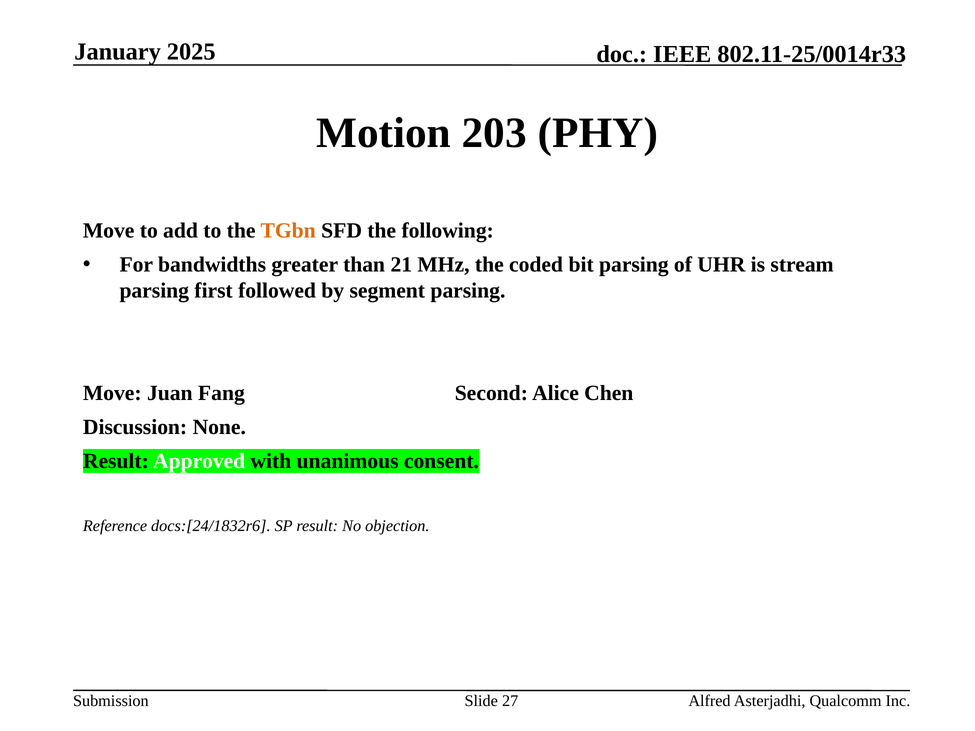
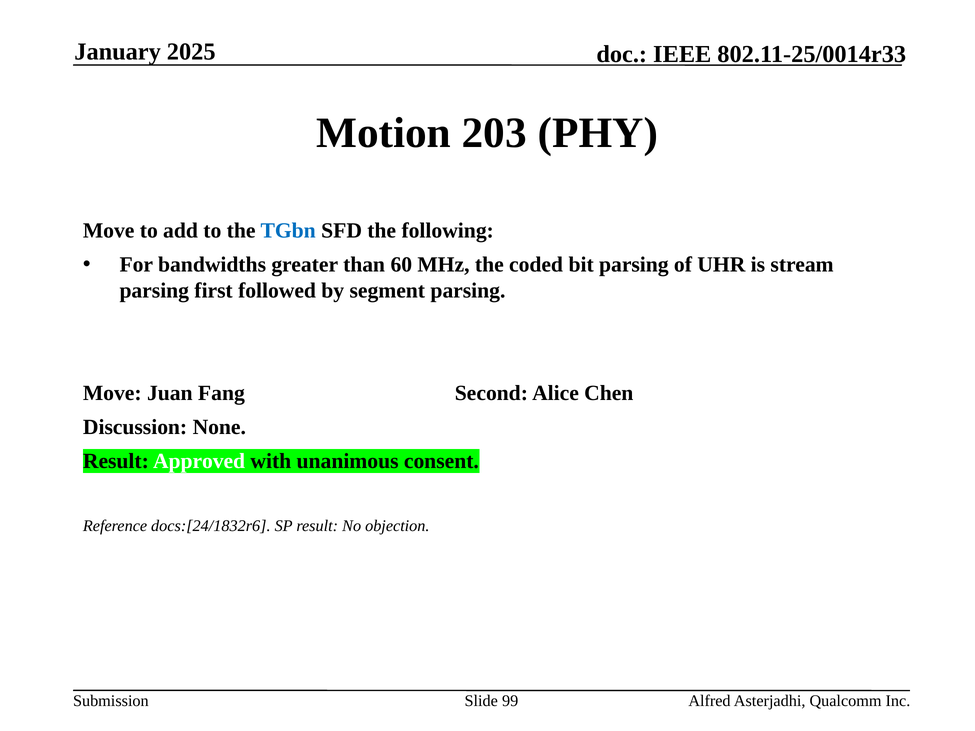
TGbn colour: orange -> blue
21: 21 -> 60
27: 27 -> 99
